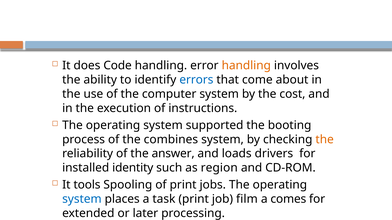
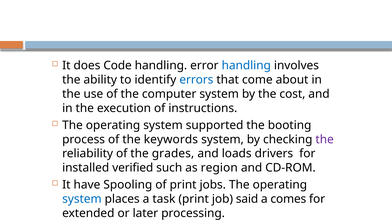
handling at (246, 66) colour: orange -> blue
combines: combines -> keywords
the at (325, 140) colour: orange -> purple
answer: answer -> grades
identity: identity -> verified
tools: tools -> have
film: film -> said
